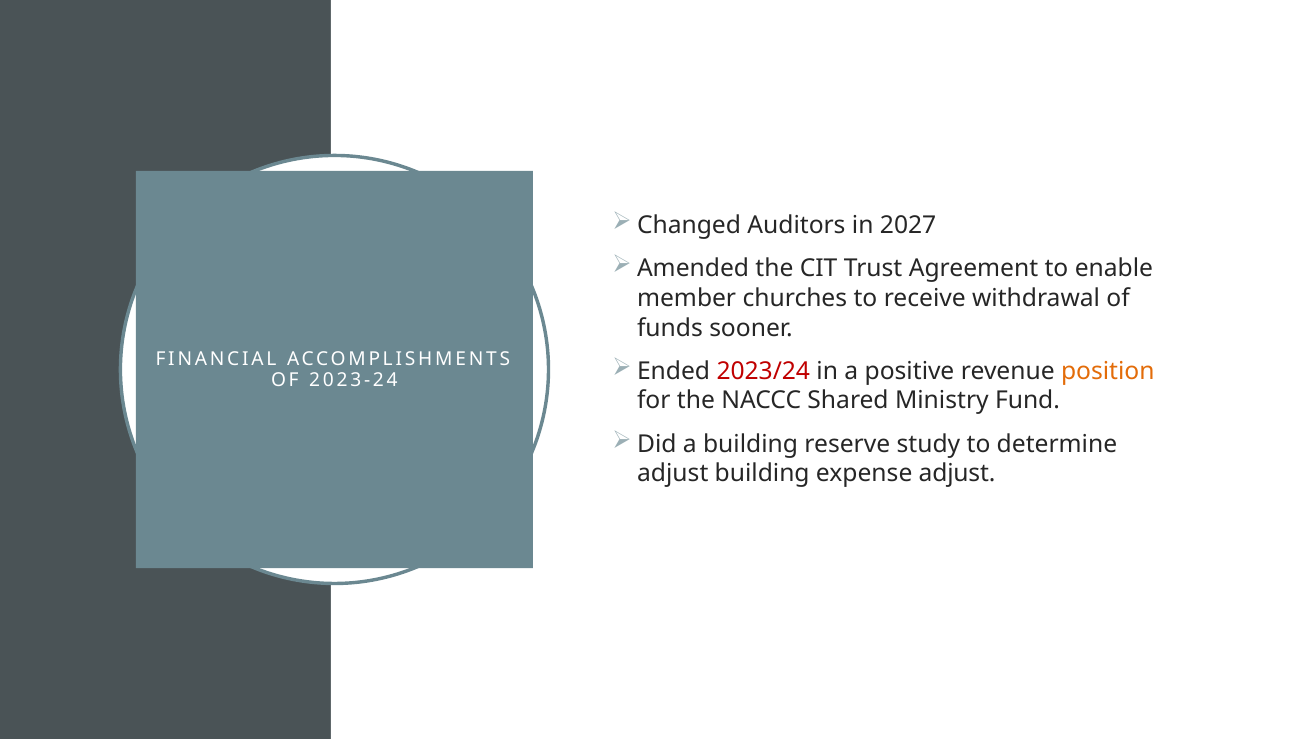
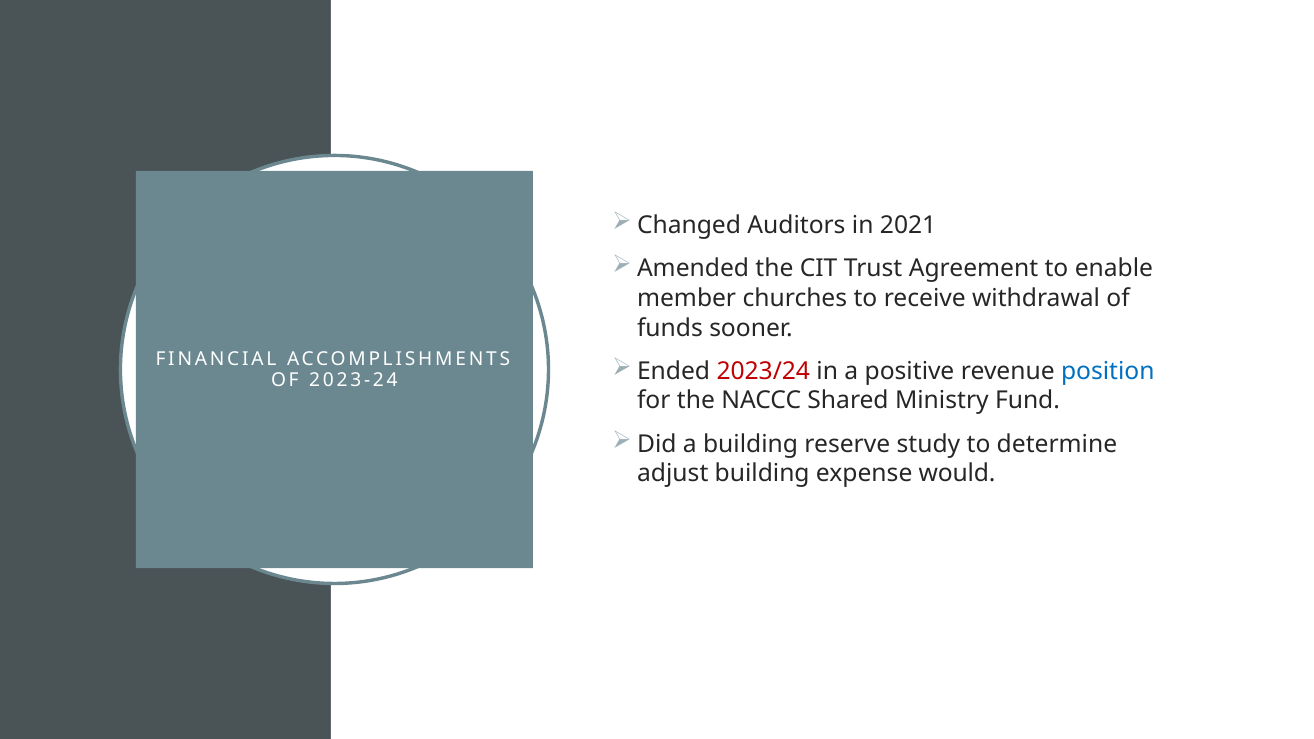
2027: 2027 -> 2021
position colour: orange -> blue
expense adjust: adjust -> would
